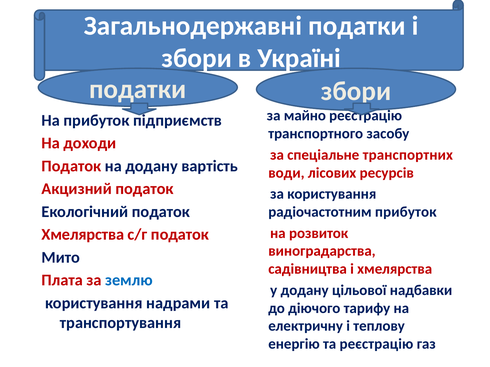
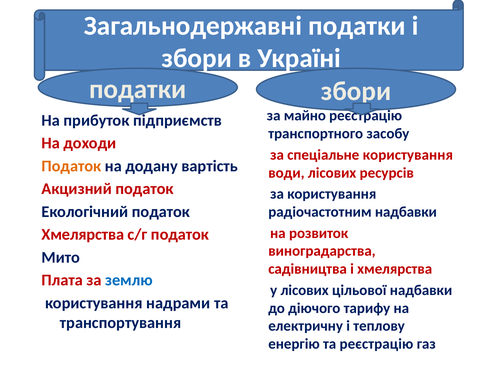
спеціальне транспортних: транспортних -> користування
Податок at (71, 166) colour: red -> orange
радіочастотним прибуток: прибуток -> надбавки
у додану: додану -> лісових
